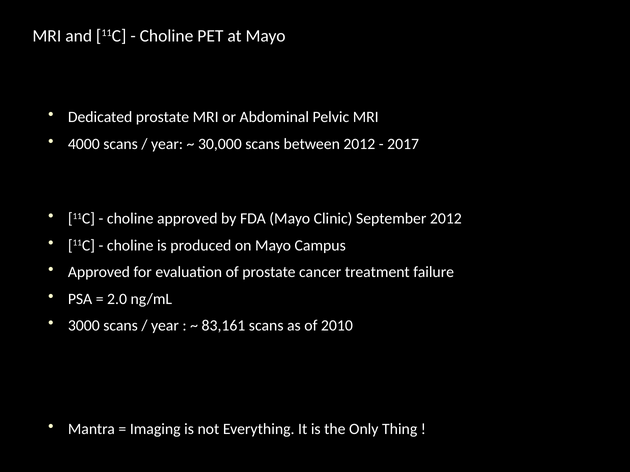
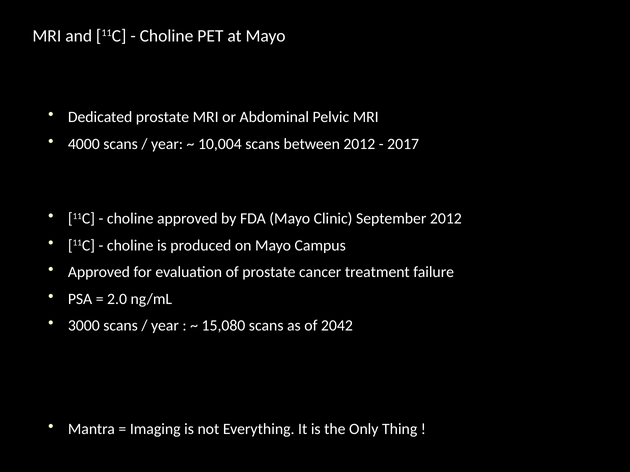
30,000: 30,000 -> 10,004
83,161: 83,161 -> 15,080
2010: 2010 -> 2042
